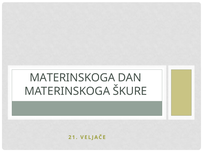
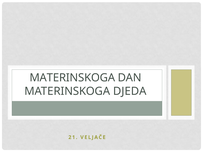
ŠKURE: ŠKURE -> DJEDA
